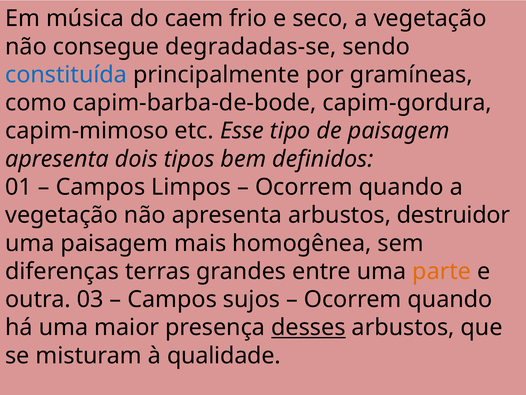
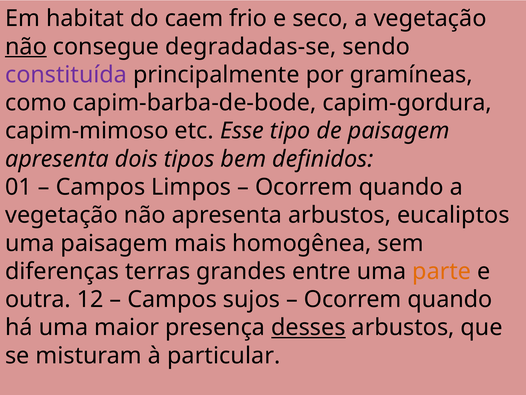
música: música -> habitat
não at (26, 47) underline: none -> present
constituída colour: blue -> purple
destruidor: destruidor -> eucaliptos
03: 03 -> 12
qualidade: qualidade -> particular
